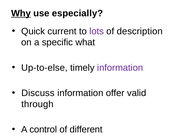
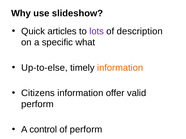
Why underline: present -> none
especially: especially -> slideshow
current: current -> articles
information at (120, 68) colour: purple -> orange
Discuss: Discuss -> Citizens
through at (37, 105): through -> perform
of different: different -> perform
